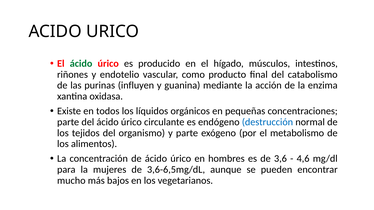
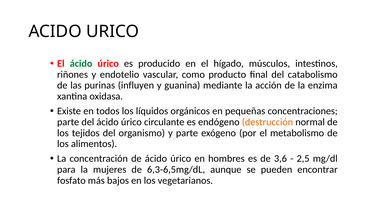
destrucción colour: blue -> orange
4,6: 4,6 -> 2,5
3,6-6,5mg/dL: 3,6-6,5mg/dL -> 6,3-6,5mg/dL
mucho: mucho -> fosfato
